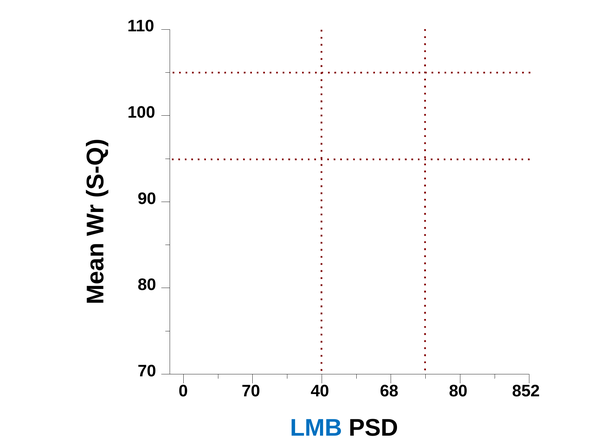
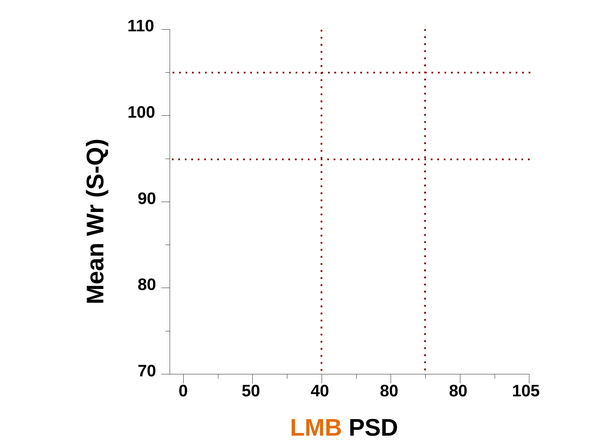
0 70: 70 -> 50
40 68: 68 -> 80
852: 852 -> 105
LMB colour: blue -> orange
